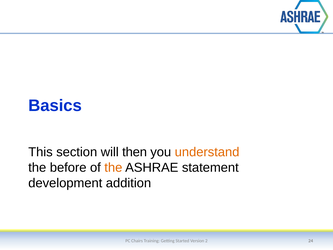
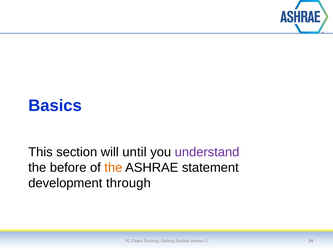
then: then -> until
understand colour: orange -> purple
addition: addition -> through
